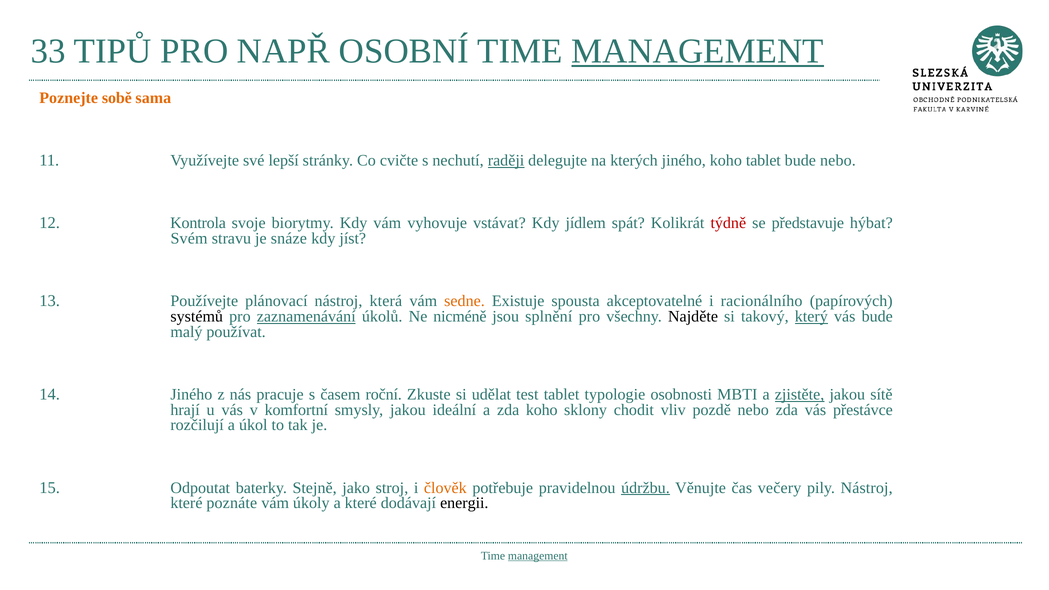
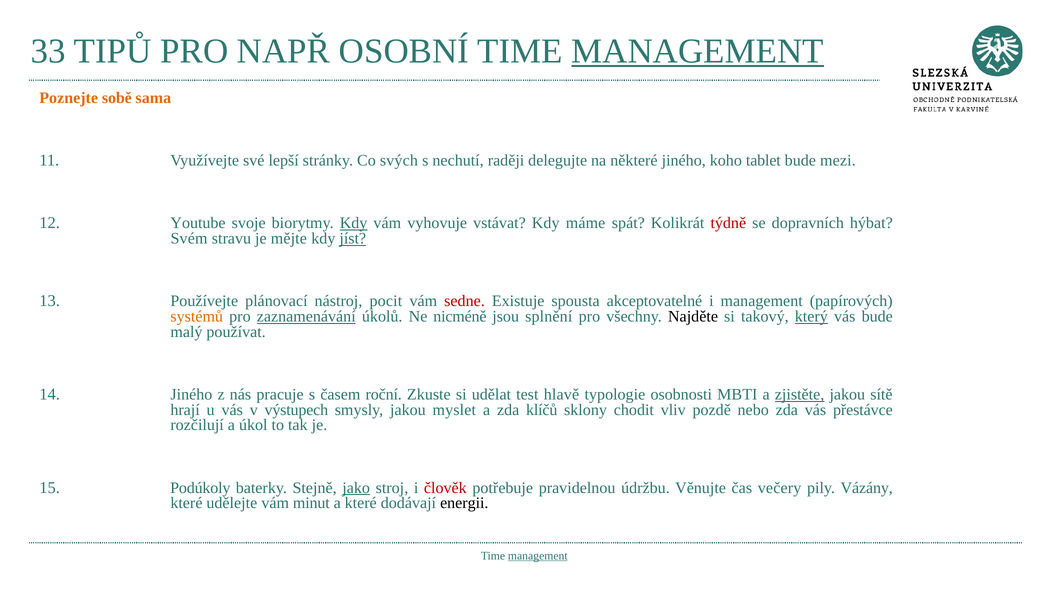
cvičte: cvičte -> svých
raději underline: present -> none
kterých: kterých -> některé
bude nebo: nebo -> mezi
Kontrola: Kontrola -> Youtube
Kdy at (354, 223) underline: none -> present
jídlem: jídlem -> máme
představuje: představuje -> dopravních
snáze: snáze -> mějte
jíst underline: none -> present
která: která -> pocit
sedne colour: orange -> red
i racionálního: racionálního -> management
systémů colour: black -> orange
test tablet: tablet -> hlavě
komfortní: komfortní -> výstupech
ideální: ideální -> myslet
zda koho: koho -> klíčů
Odpoutat: Odpoutat -> Podúkoly
jako underline: none -> present
člověk colour: orange -> red
údržbu underline: present -> none
pily Nástroj: Nástroj -> Vázány
poznáte: poznáte -> udělejte
úkoly: úkoly -> minut
